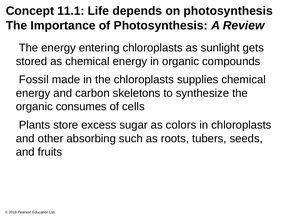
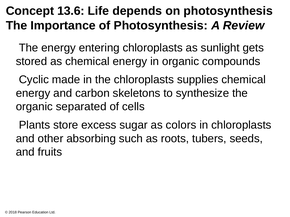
11.1: 11.1 -> 13.6
Fossil: Fossil -> Cyclic
consumes: consumes -> separated
